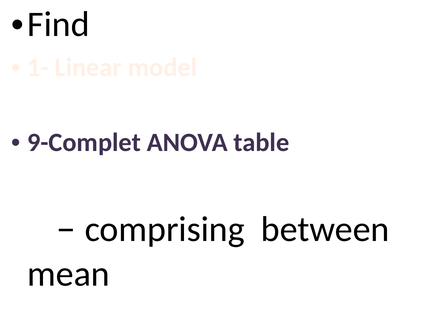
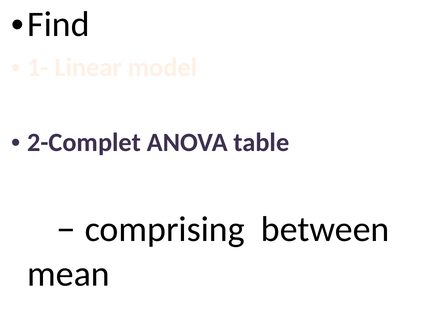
9-Complet: 9-Complet -> 2-Complet
